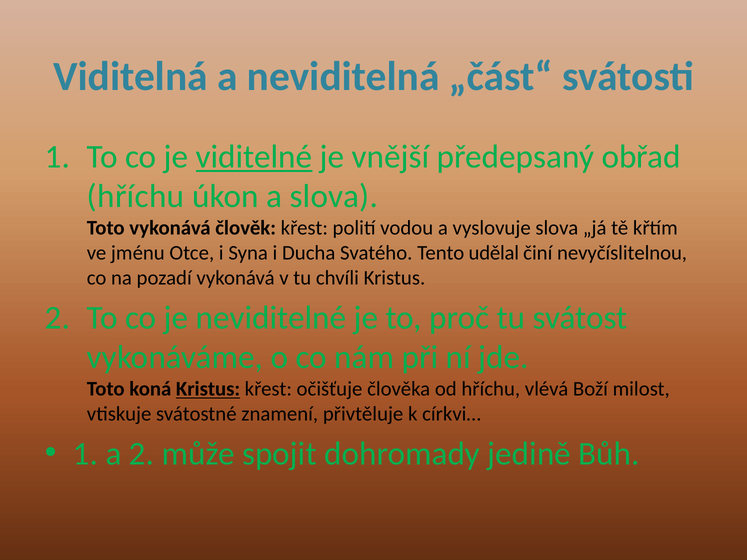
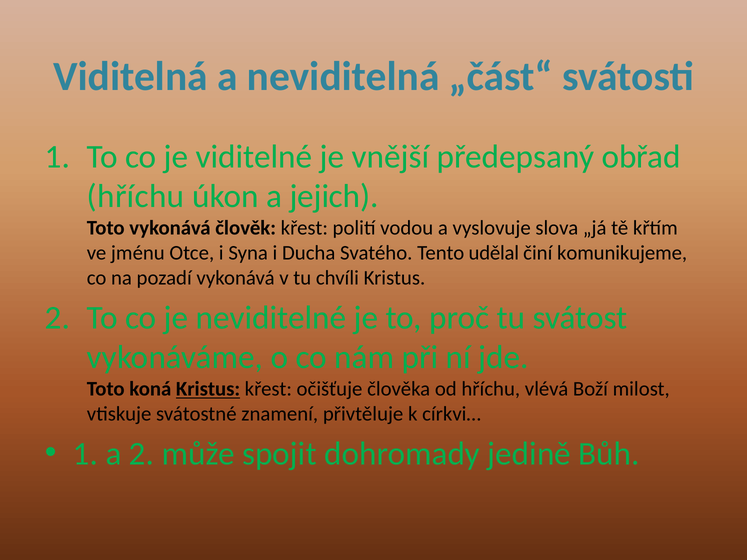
viditelné underline: present -> none
a slova: slova -> jejich
nevyčíslitelnou: nevyčíslitelnou -> komunikujeme
